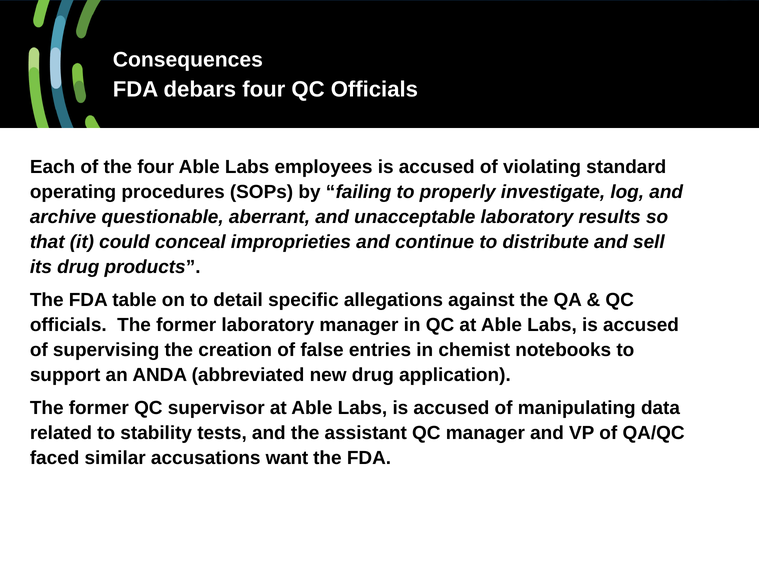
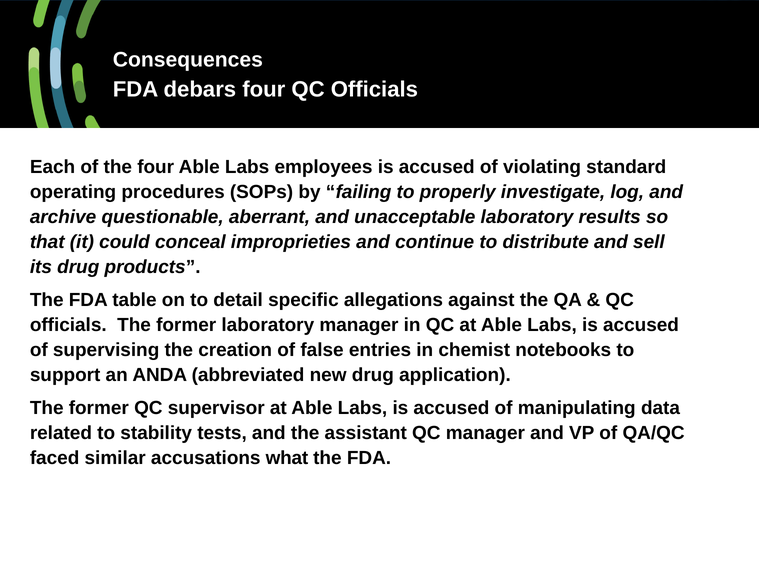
want: want -> what
